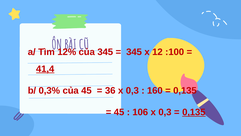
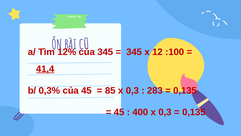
36: 36 -> 85
160: 160 -> 283
106: 106 -> 400
0,135 at (194, 112) underline: present -> none
